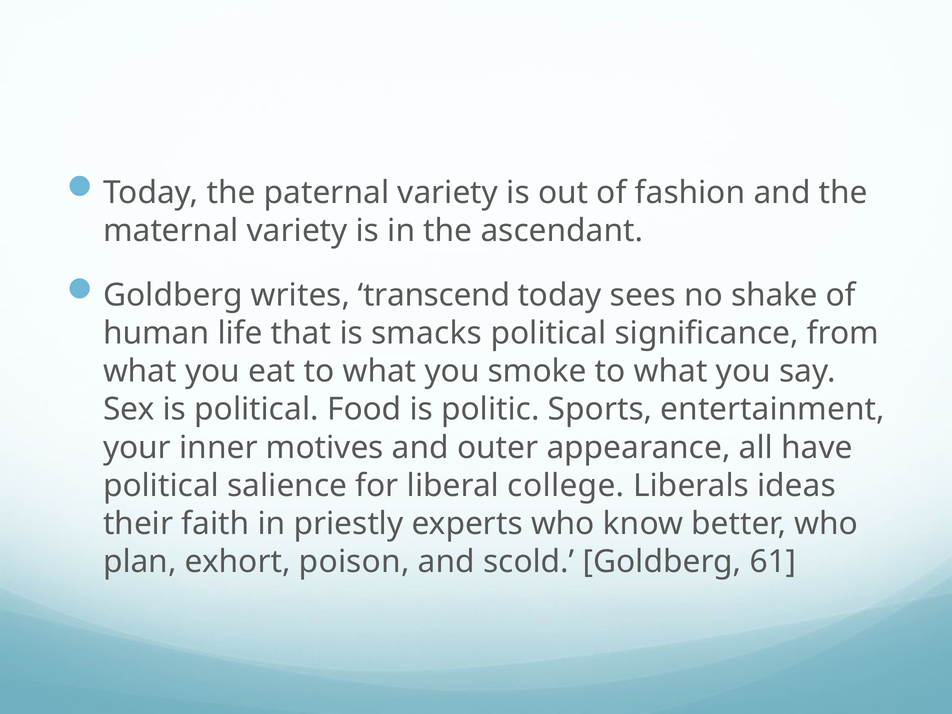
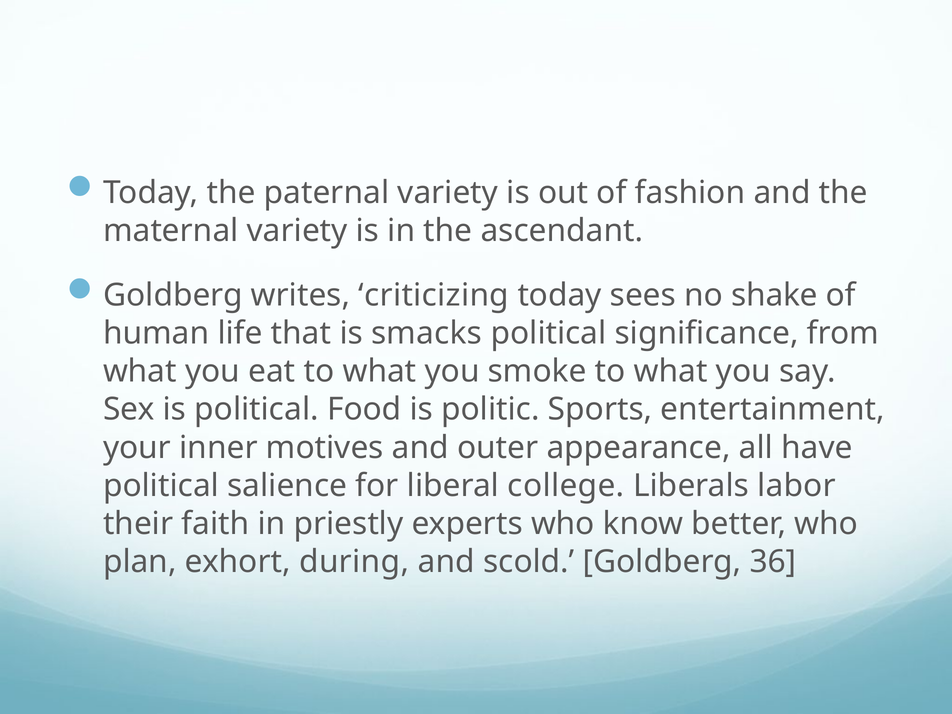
transcend: transcend -> criticizing
ideas: ideas -> labor
poison: poison -> during
61: 61 -> 36
